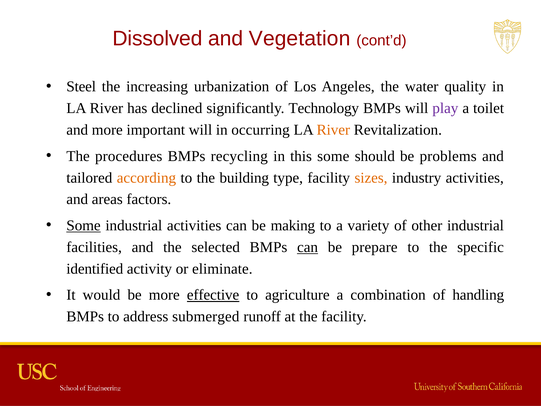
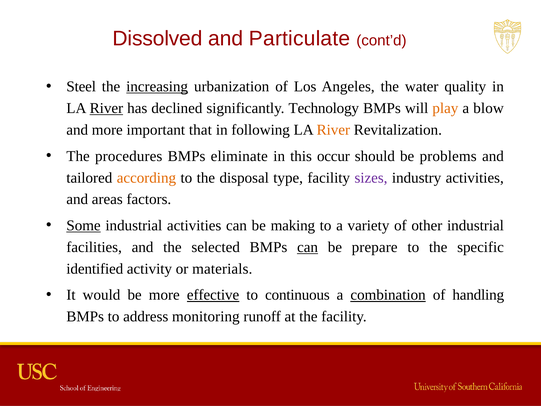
Vegetation: Vegetation -> Particulate
increasing underline: none -> present
River at (106, 108) underline: none -> present
play colour: purple -> orange
toilet: toilet -> blow
important will: will -> that
occurring: occurring -> following
recycling: recycling -> eliminate
this some: some -> occur
building: building -> disposal
sizes colour: orange -> purple
eliminate: eliminate -> materials
agriculture: agriculture -> continuous
combination underline: none -> present
submerged: submerged -> monitoring
